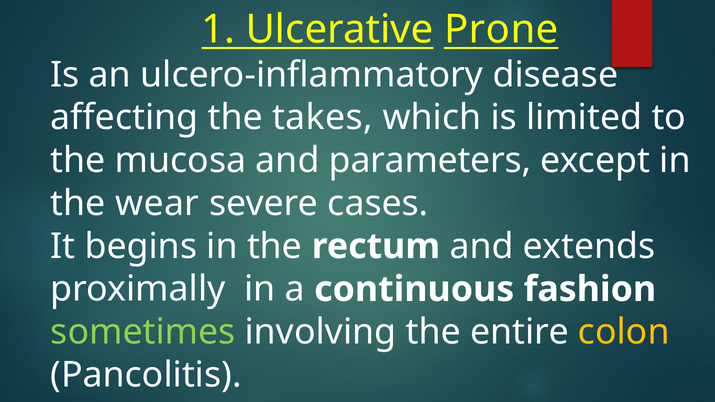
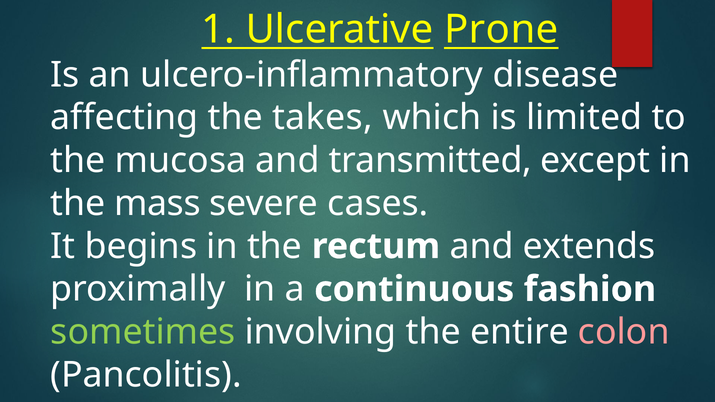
parameters: parameters -> transmitted
wear: wear -> mass
colon colour: yellow -> pink
